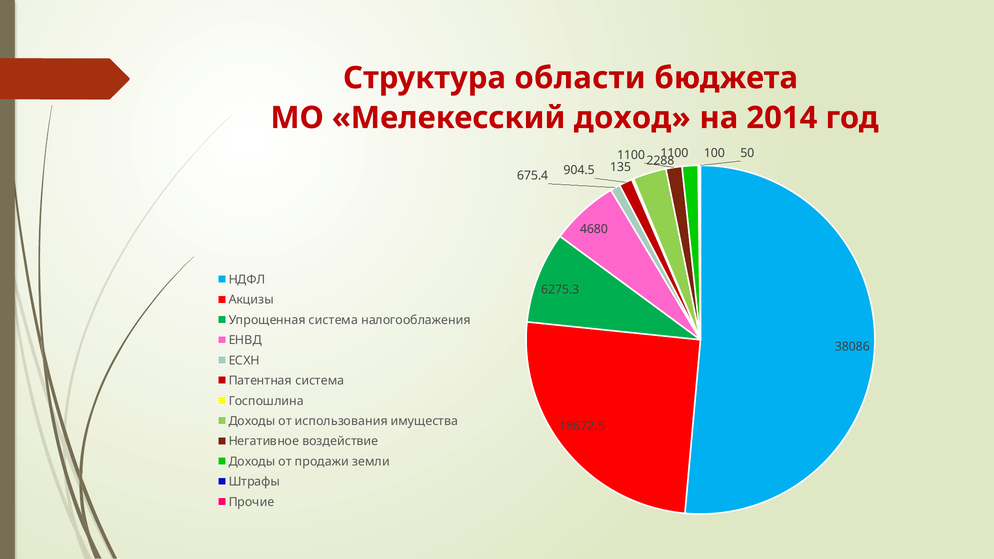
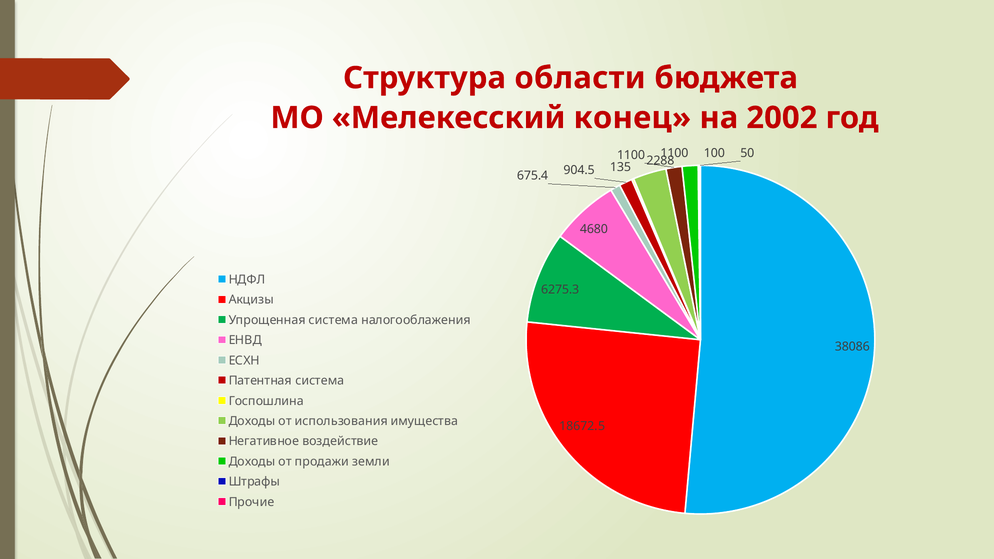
доход: доход -> конец
2014: 2014 -> 2002
